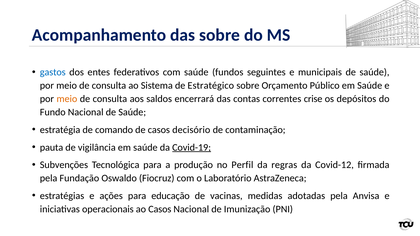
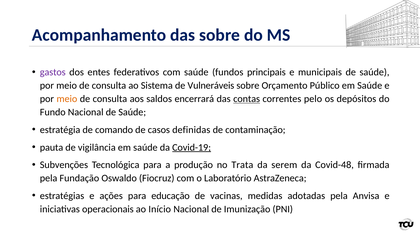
gastos colour: blue -> purple
seguintes: seguintes -> principais
Estratégico: Estratégico -> Vulneráveis
contas underline: none -> present
crise: crise -> pelo
decisório: decisório -> definidas
Perfil: Perfil -> Trata
regras: regras -> serem
Covid-12: Covid-12 -> Covid-48
ao Casos: Casos -> Início
